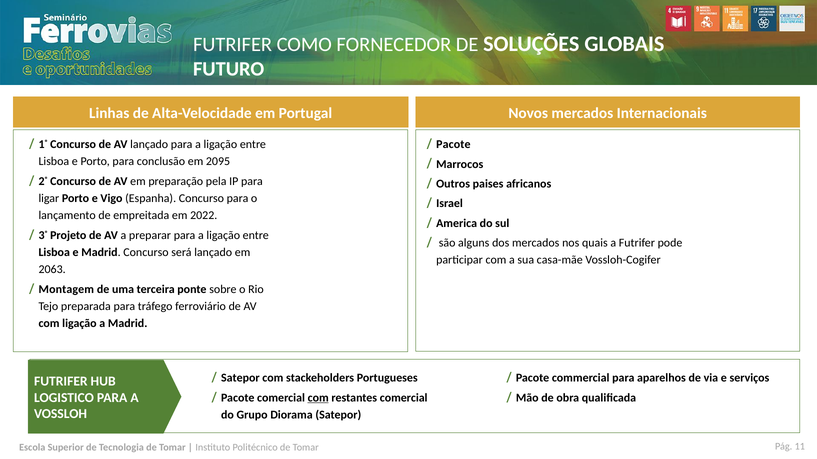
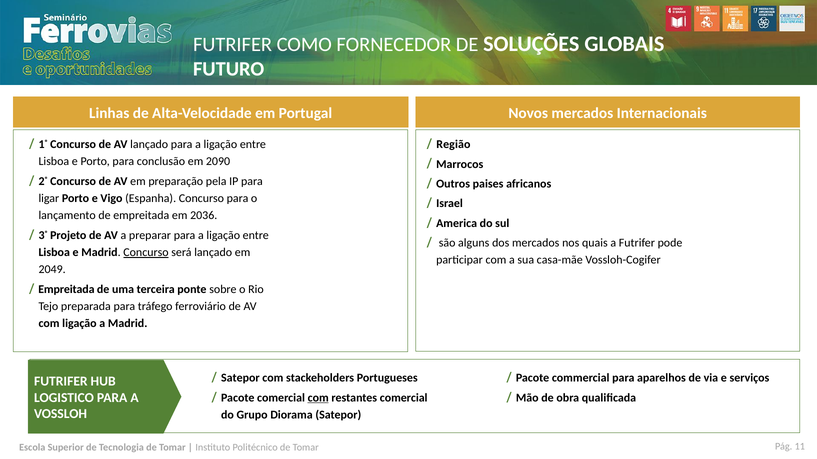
Pacote at (453, 145): Pacote -> Região
2095: 2095 -> 2090
2022: 2022 -> 2036
Concurso at (146, 253) underline: none -> present
2063: 2063 -> 2049
Montagem at (66, 289): Montagem -> Empreitada
